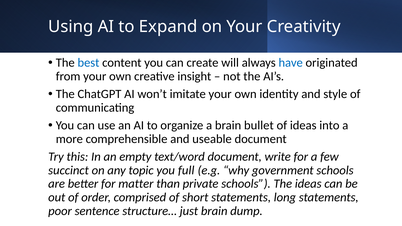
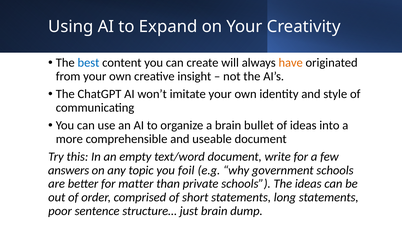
have colour: blue -> orange
succinct: succinct -> answers
full: full -> foil
